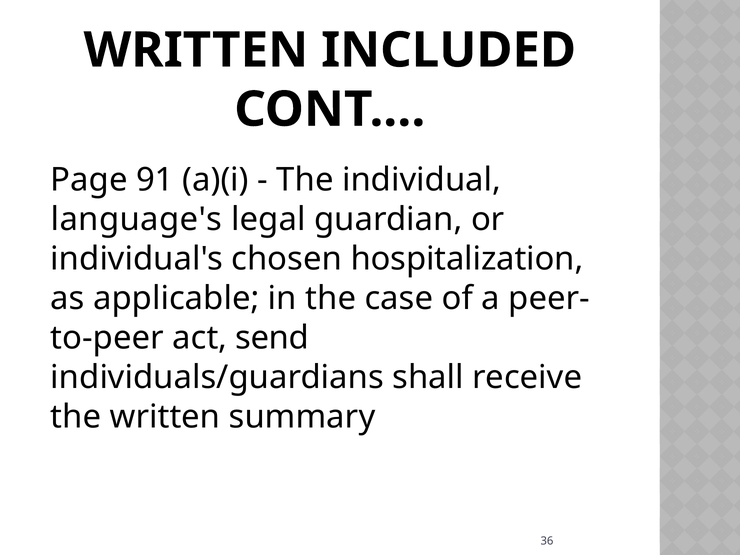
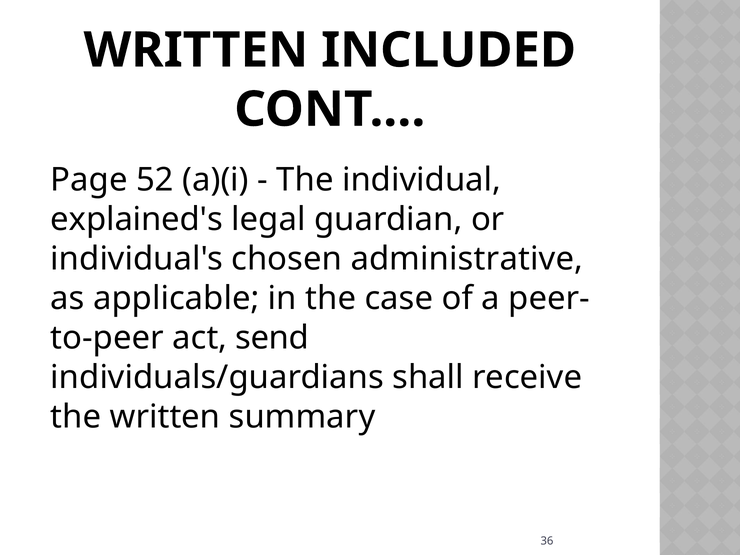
91: 91 -> 52
language's: language's -> explained's
hospitalization: hospitalization -> administrative
